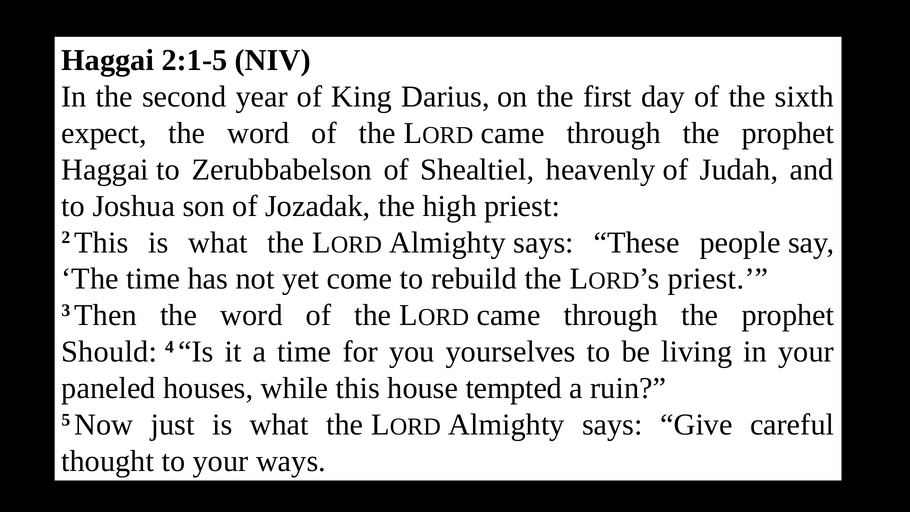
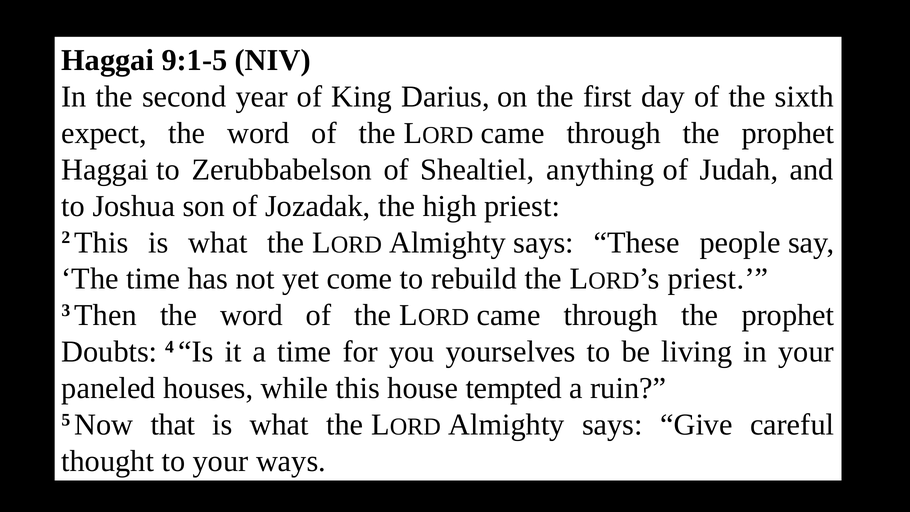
2:1-5: 2:1-5 -> 9:1-5
heavenly: heavenly -> anything
Should: Should -> Doubts
just: just -> that
